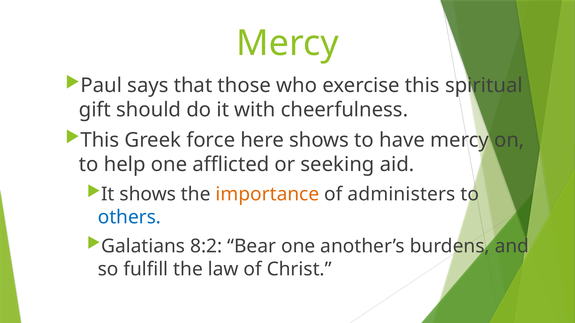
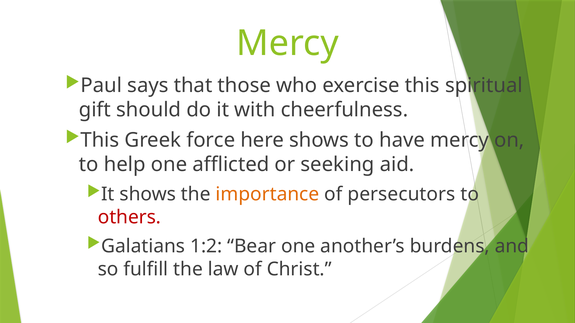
administers: administers -> persecutors
others colour: blue -> red
8:2: 8:2 -> 1:2
